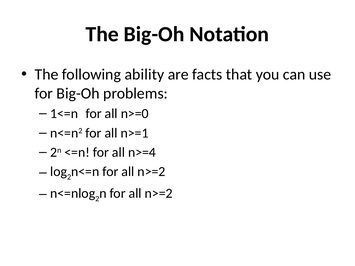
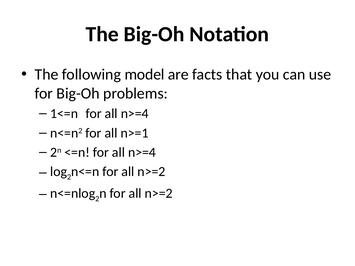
ability: ability -> model
1<=n for all n>=0: n>=0 -> n>=4
